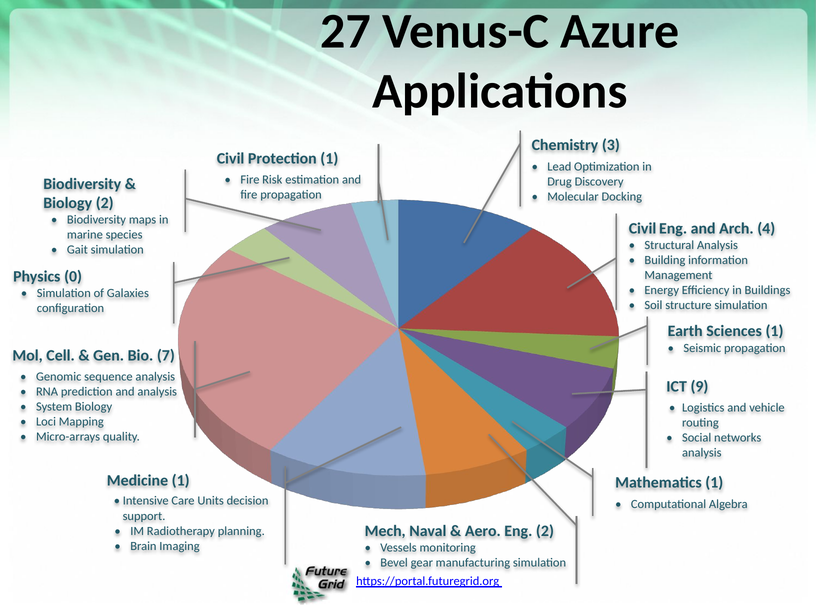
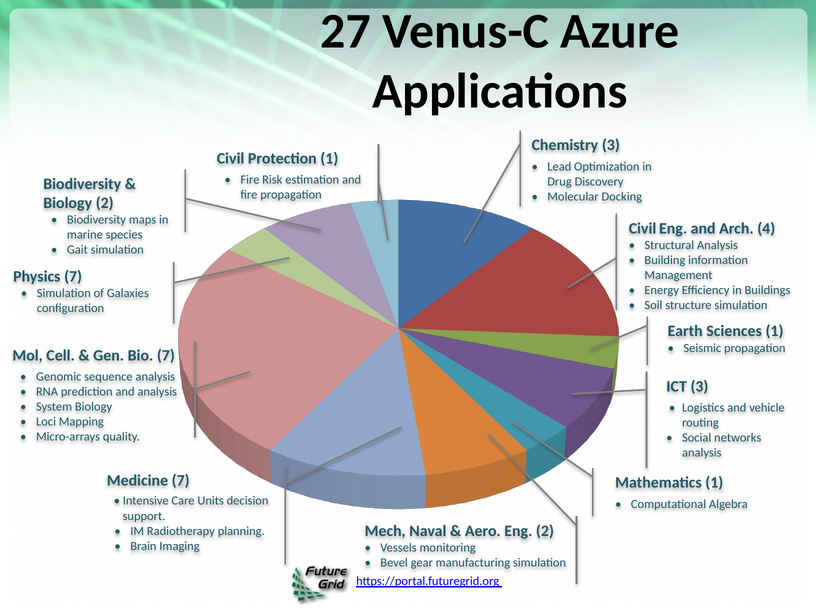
Physics 0: 0 -> 7
ICT 9: 9 -> 3
Medicine 1: 1 -> 7
